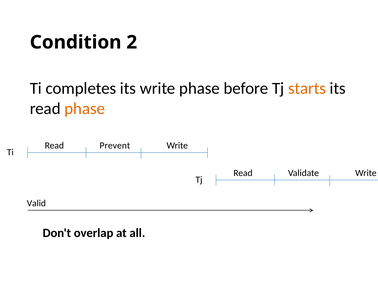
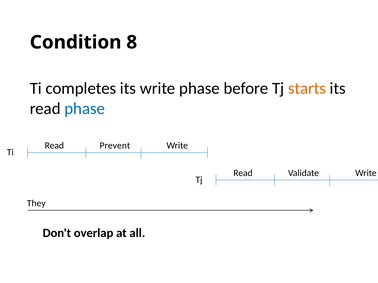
2: 2 -> 8
phase at (85, 109) colour: orange -> blue
Valid: Valid -> They
